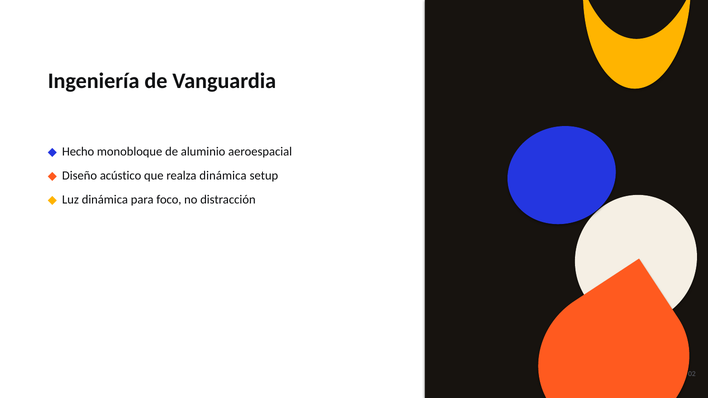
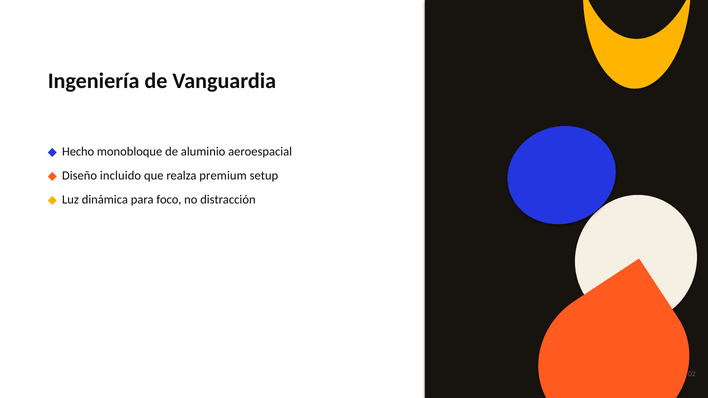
acústico: acústico -> incluido
realza dinámica: dinámica -> premium
